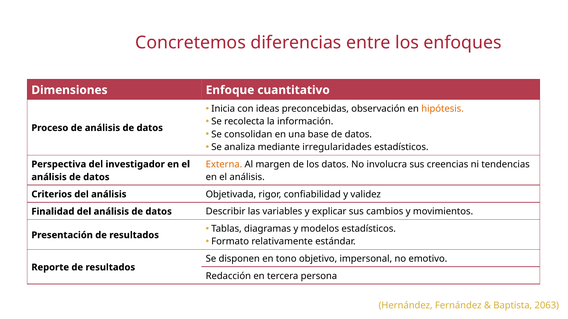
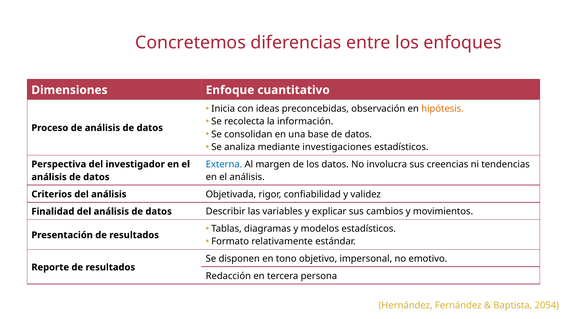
irregularidades: irregularidades -> investigaciones
Externa colour: orange -> blue
2063: 2063 -> 2054
